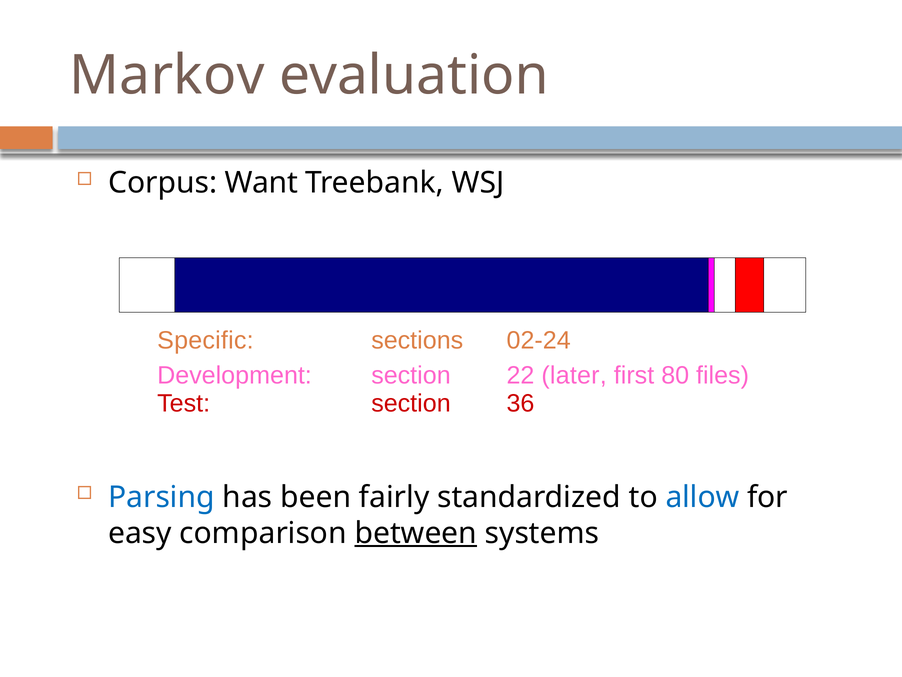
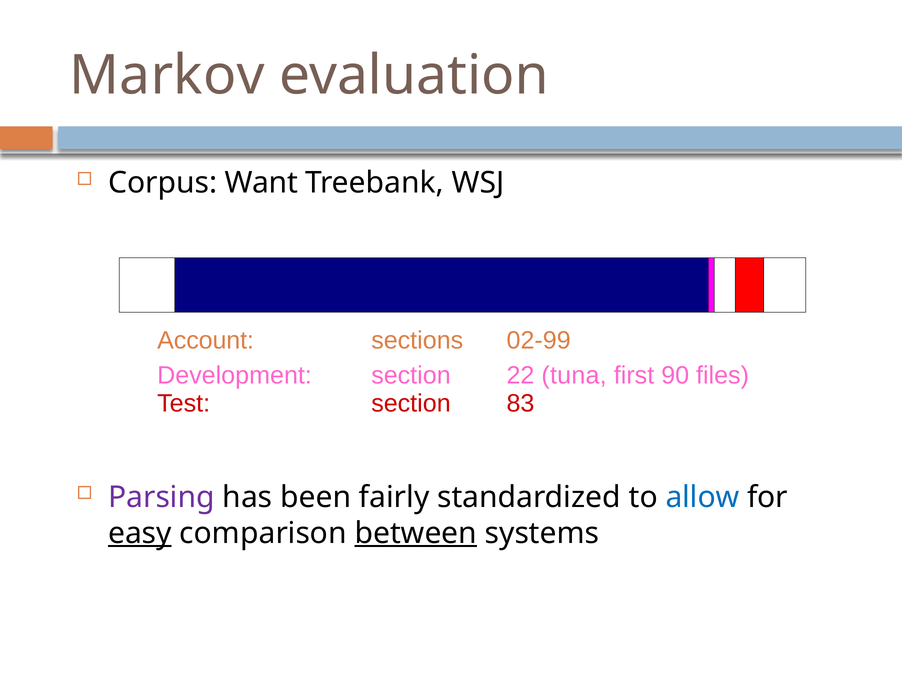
Specific: Specific -> Account
02-24: 02-24 -> 02-99
later: later -> tuna
80: 80 -> 90
36: 36 -> 83
Parsing colour: blue -> purple
easy underline: none -> present
